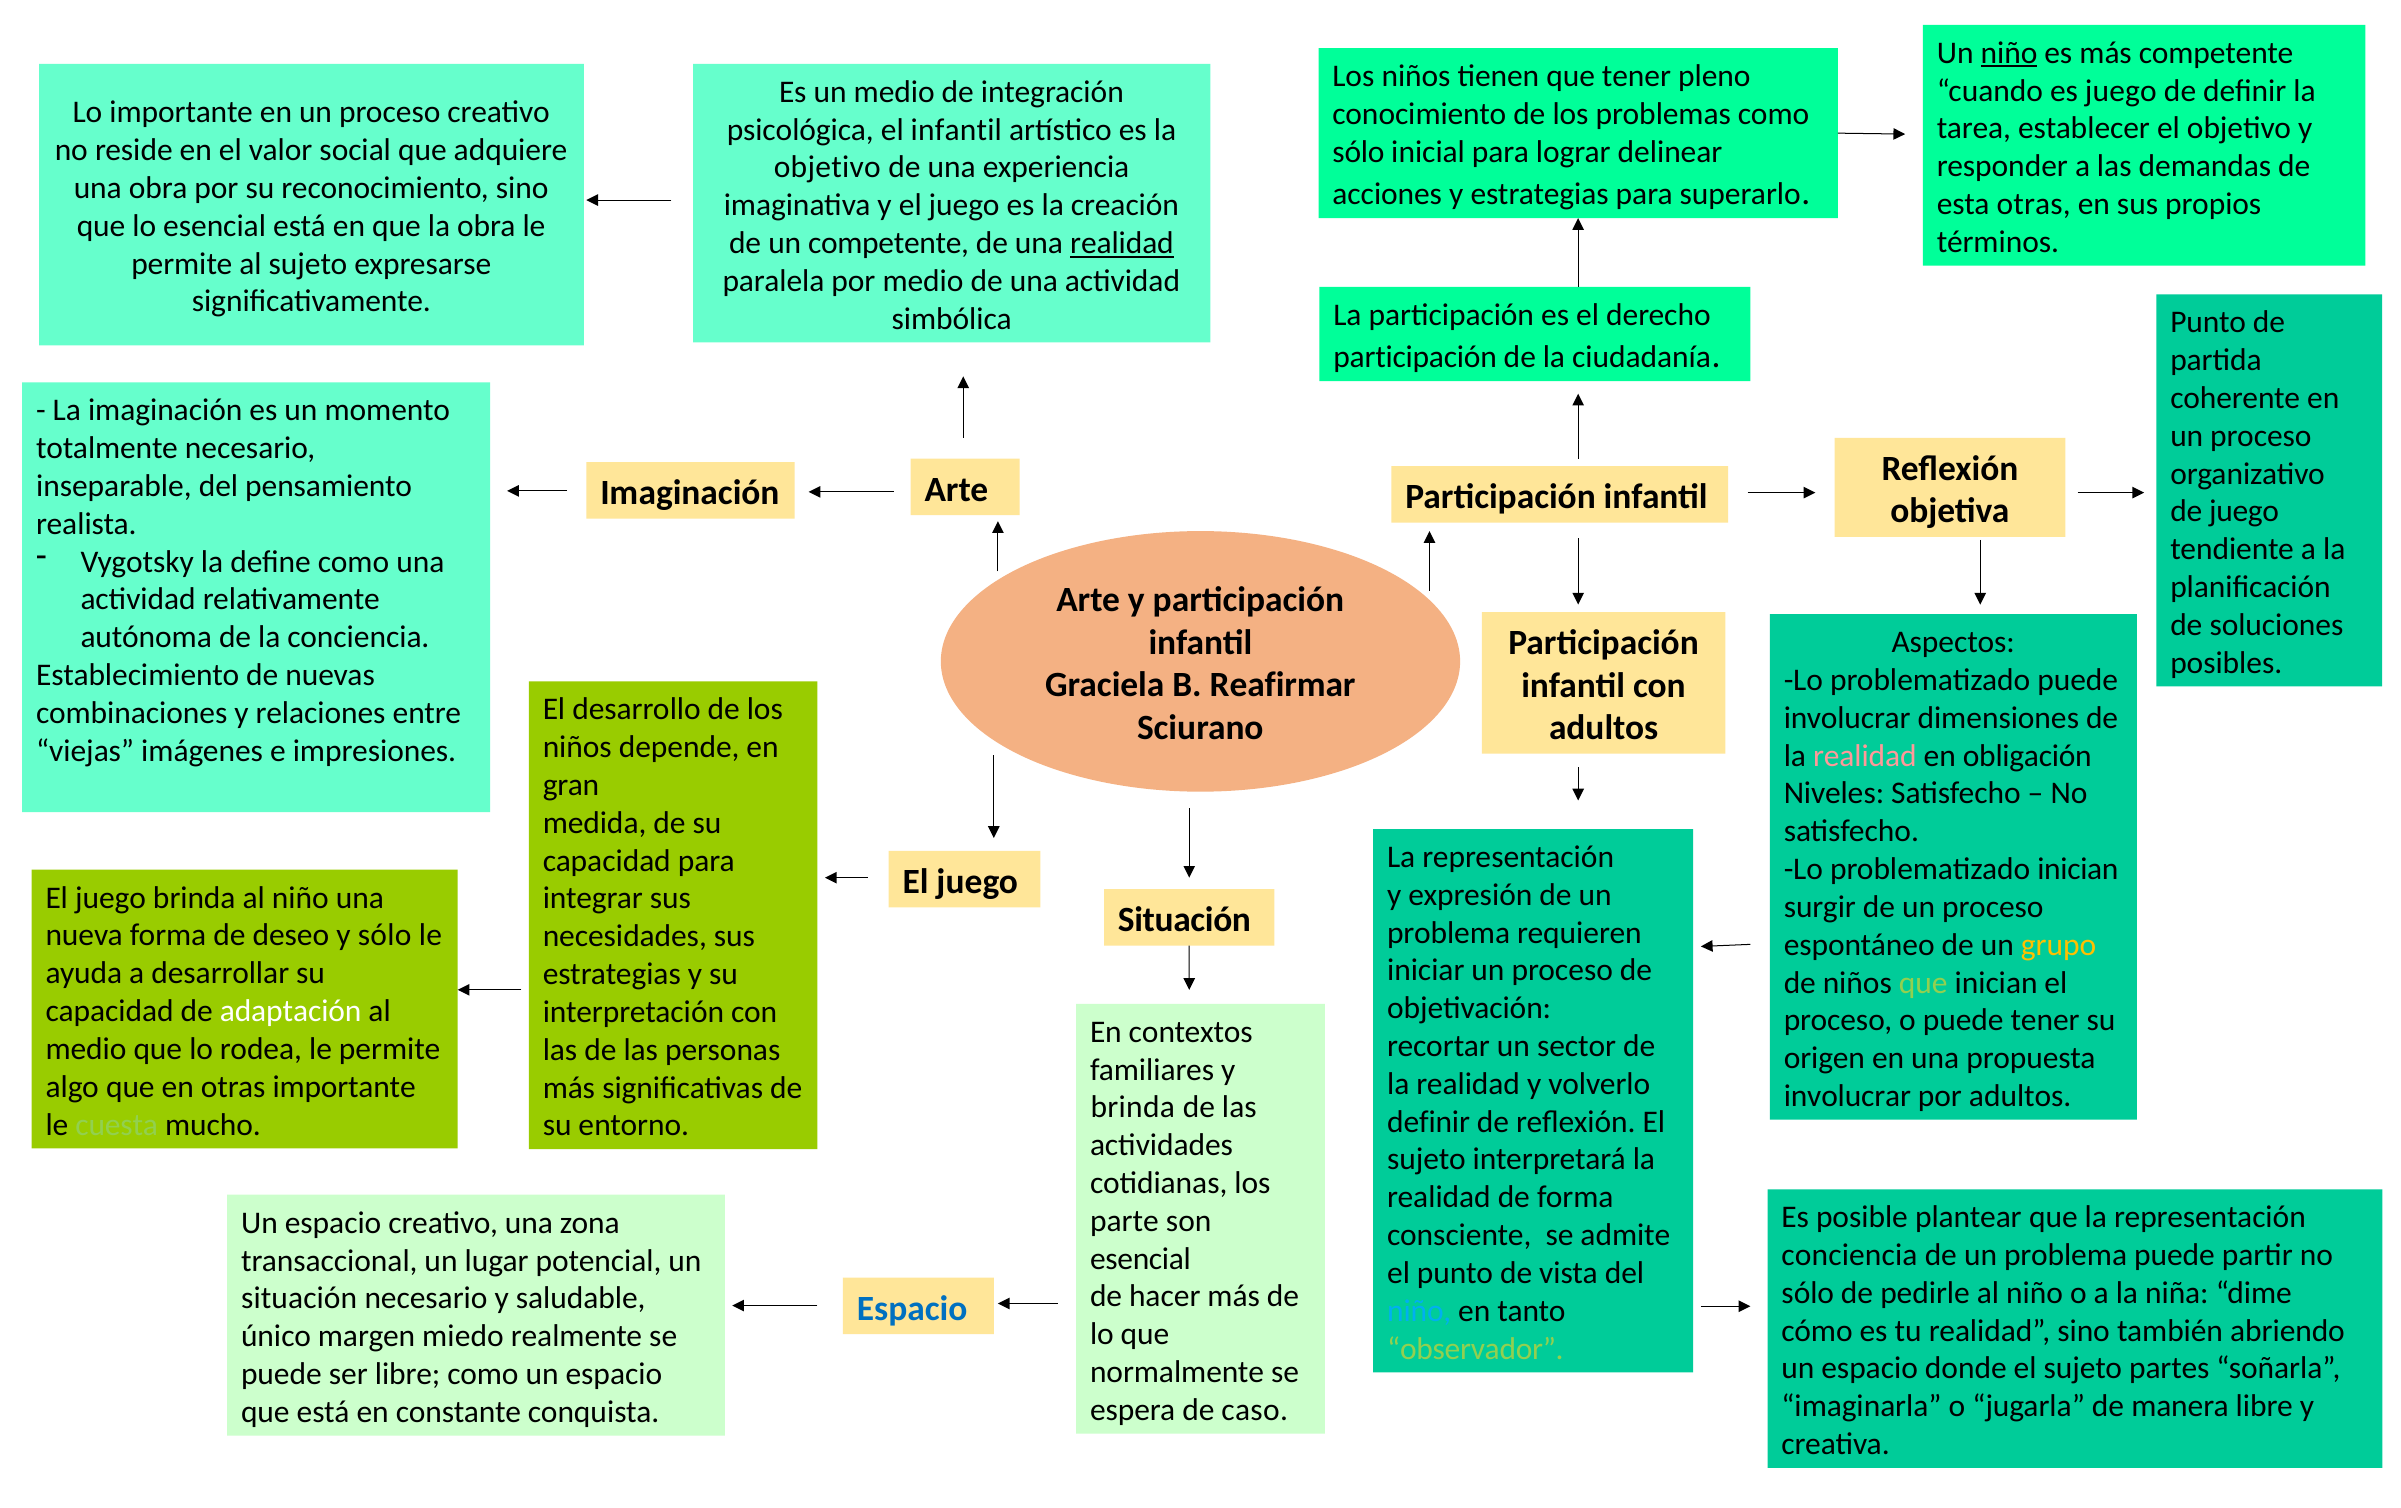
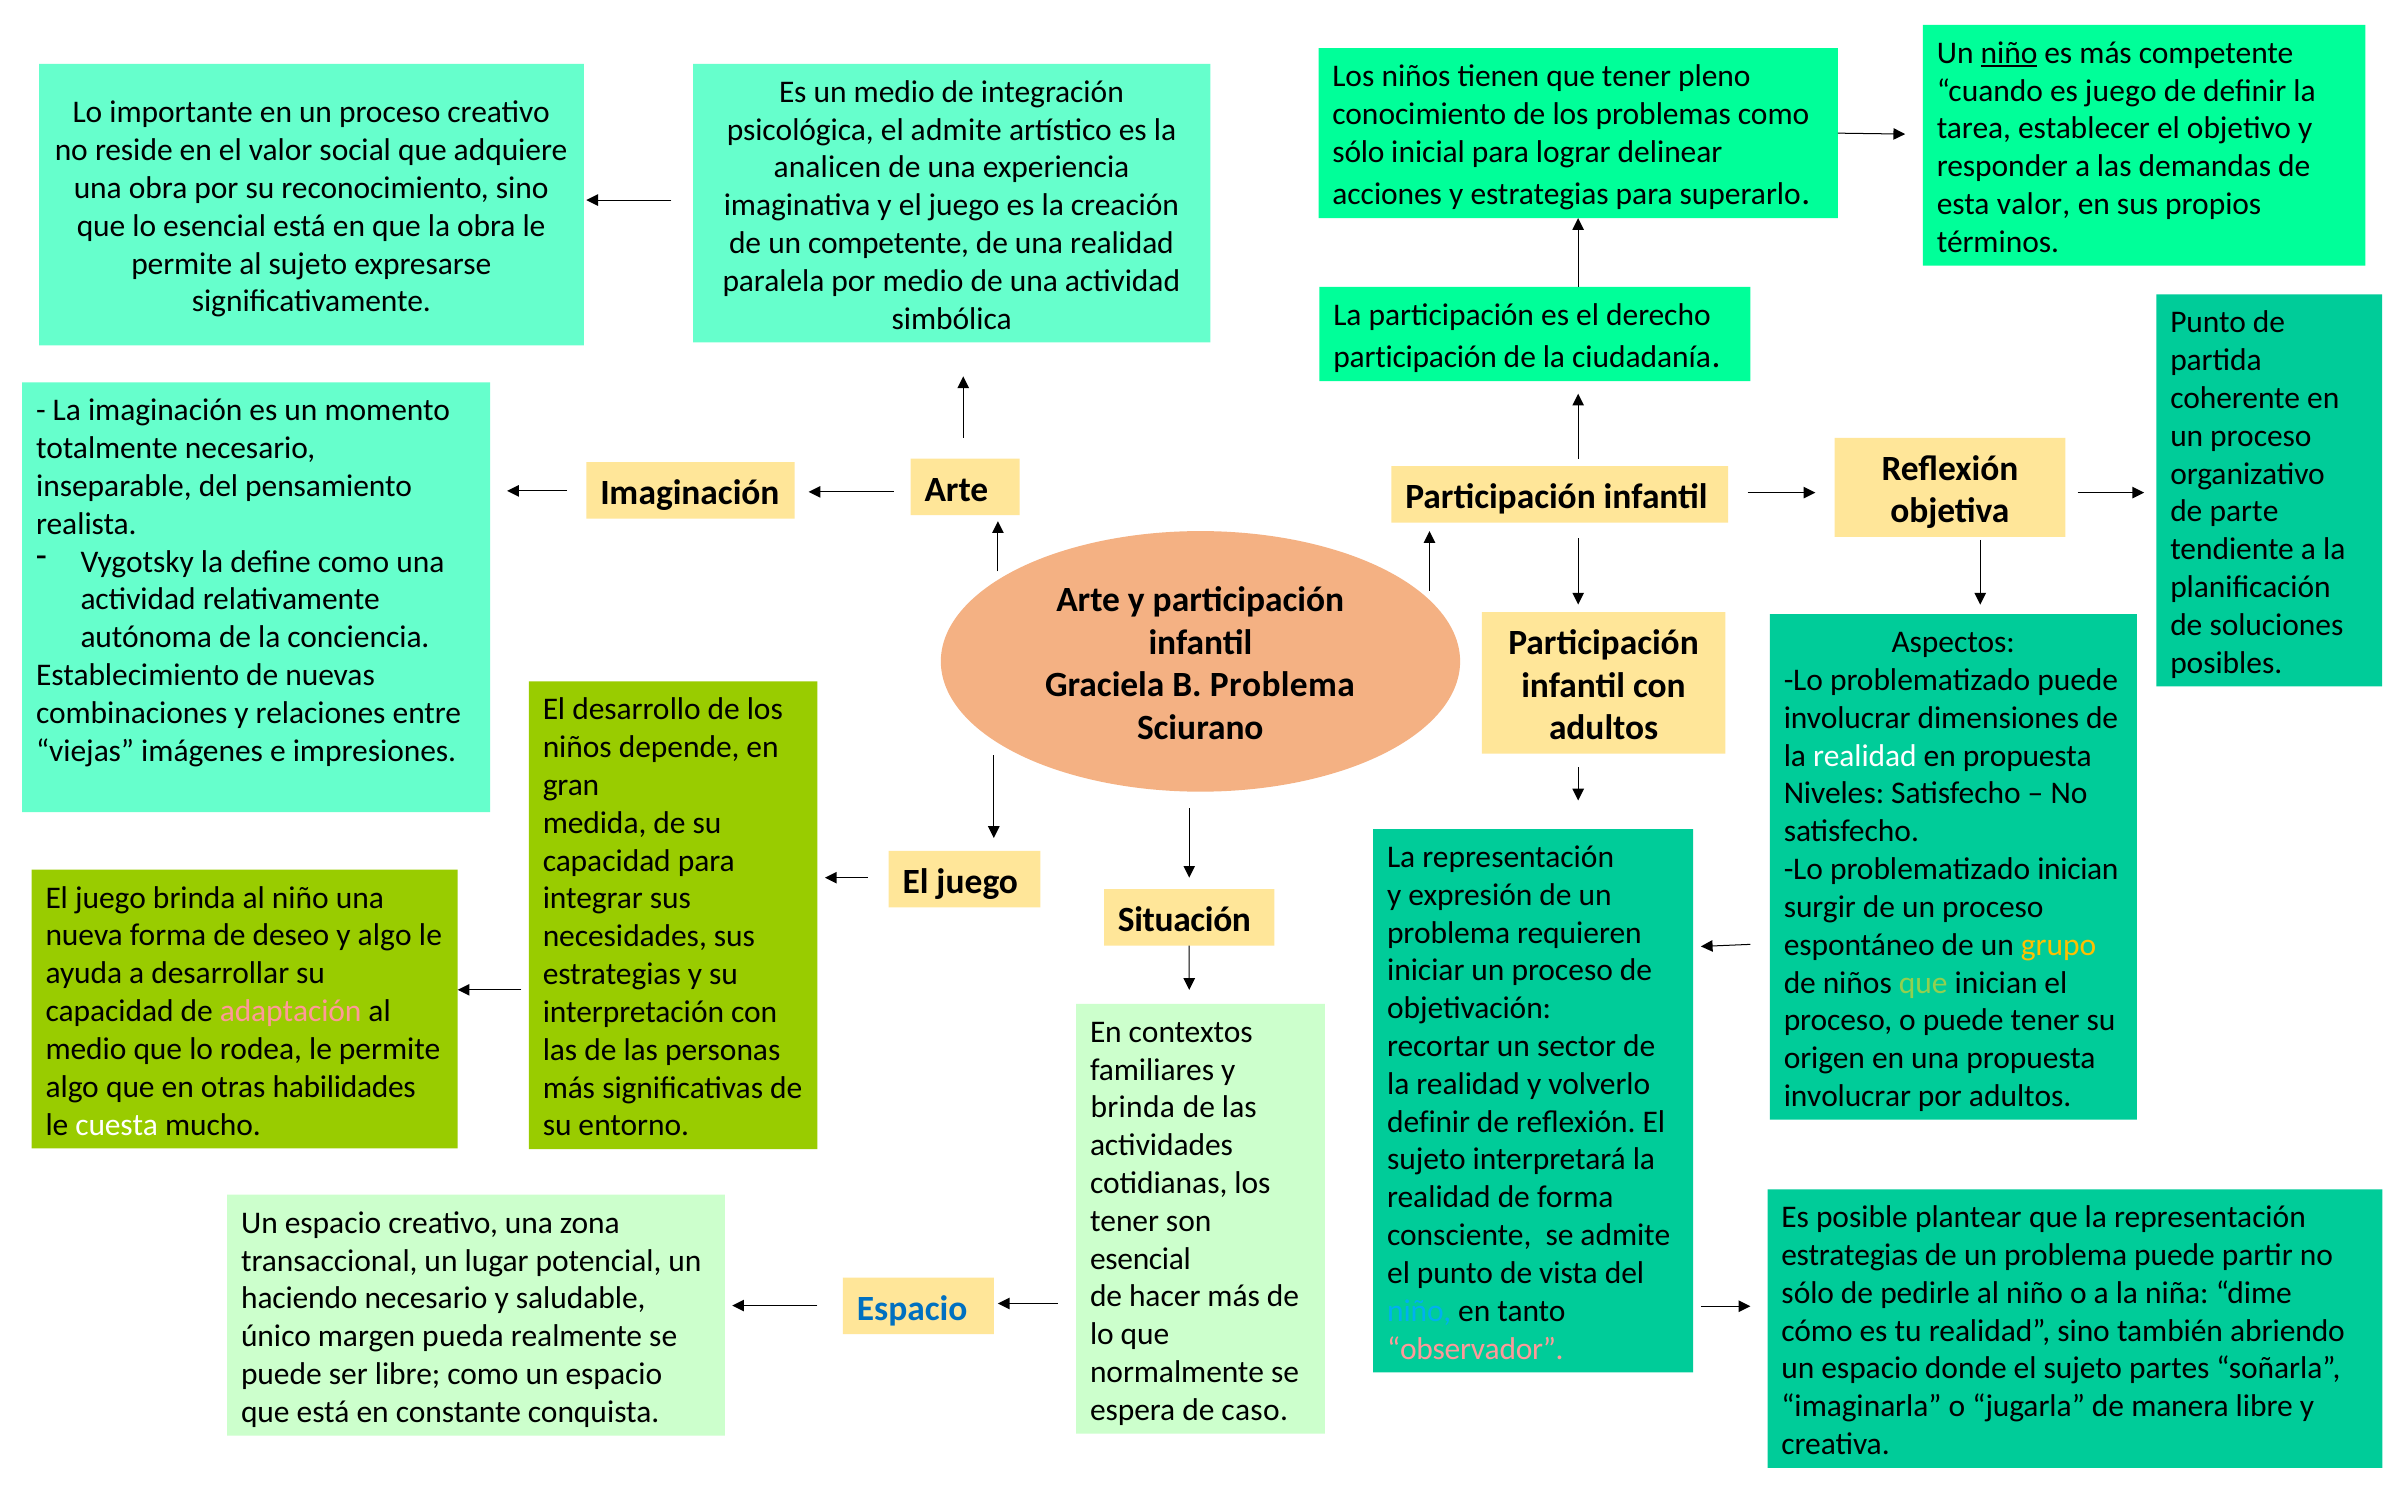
el infantil: infantil -> admite
objetivo at (827, 168): objetivo -> analicen
esta otras: otras -> valor
realidad at (1122, 243) underline: present -> none
de juego: juego -> parte
B Reafirmar: Reafirmar -> Problema
realidad at (1865, 756) colour: pink -> white
en obligación: obligación -> propuesta
y sólo: sólo -> algo
adaptación colour: white -> pink
otras importante: importante -> habilidades
cuesta colour: light green -> white
parte at (1124, 1221): parte -> tener
conciencia at (1850, 1255): conciencia -> estrategias
situación at (299, 1298): situación -> haciendo
miedo: miedo -> pueda
observador colour: light green -> pink
